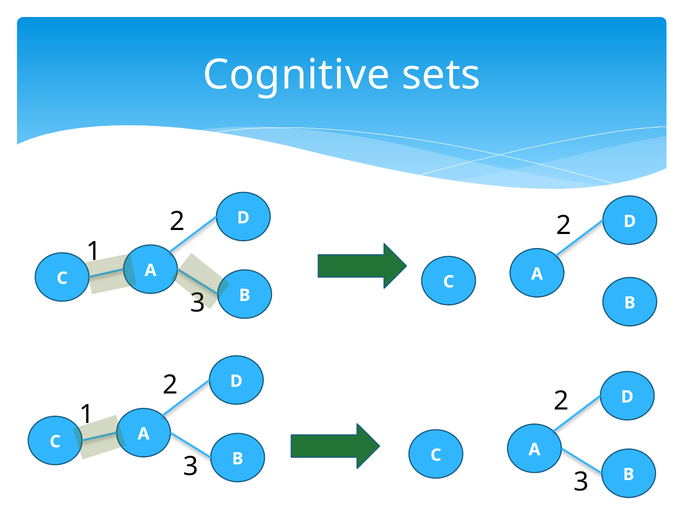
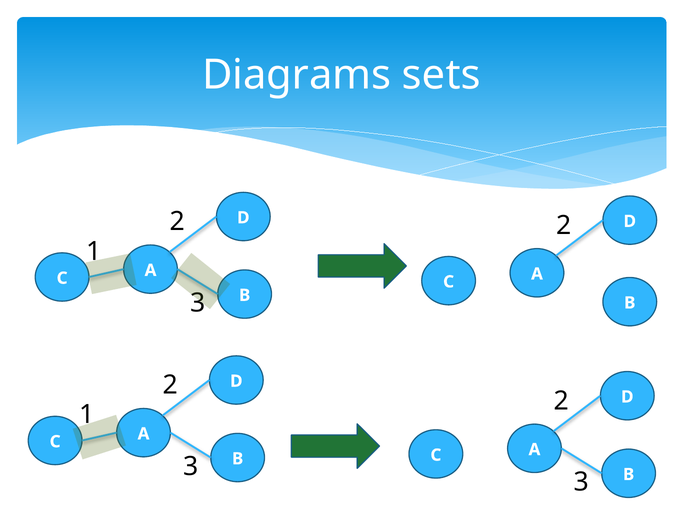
Cognitive: Cognitive -> Diagrams
